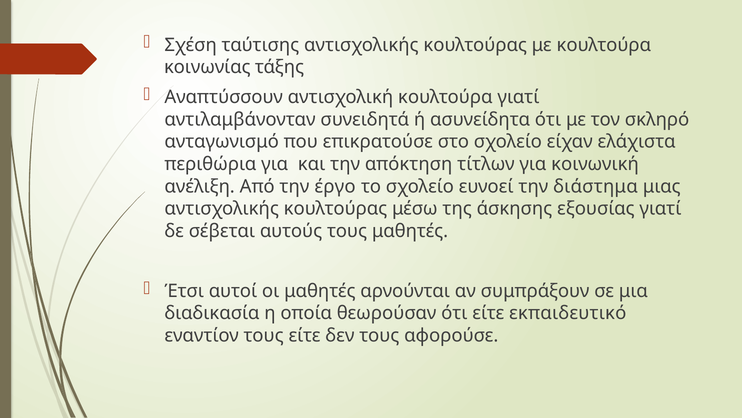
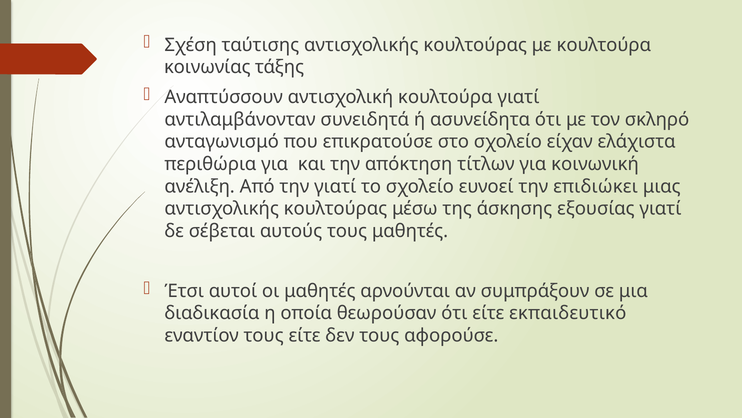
την έργο: έργο -> γιατί
διάστημα: διάστημα -> επιδιώκει
